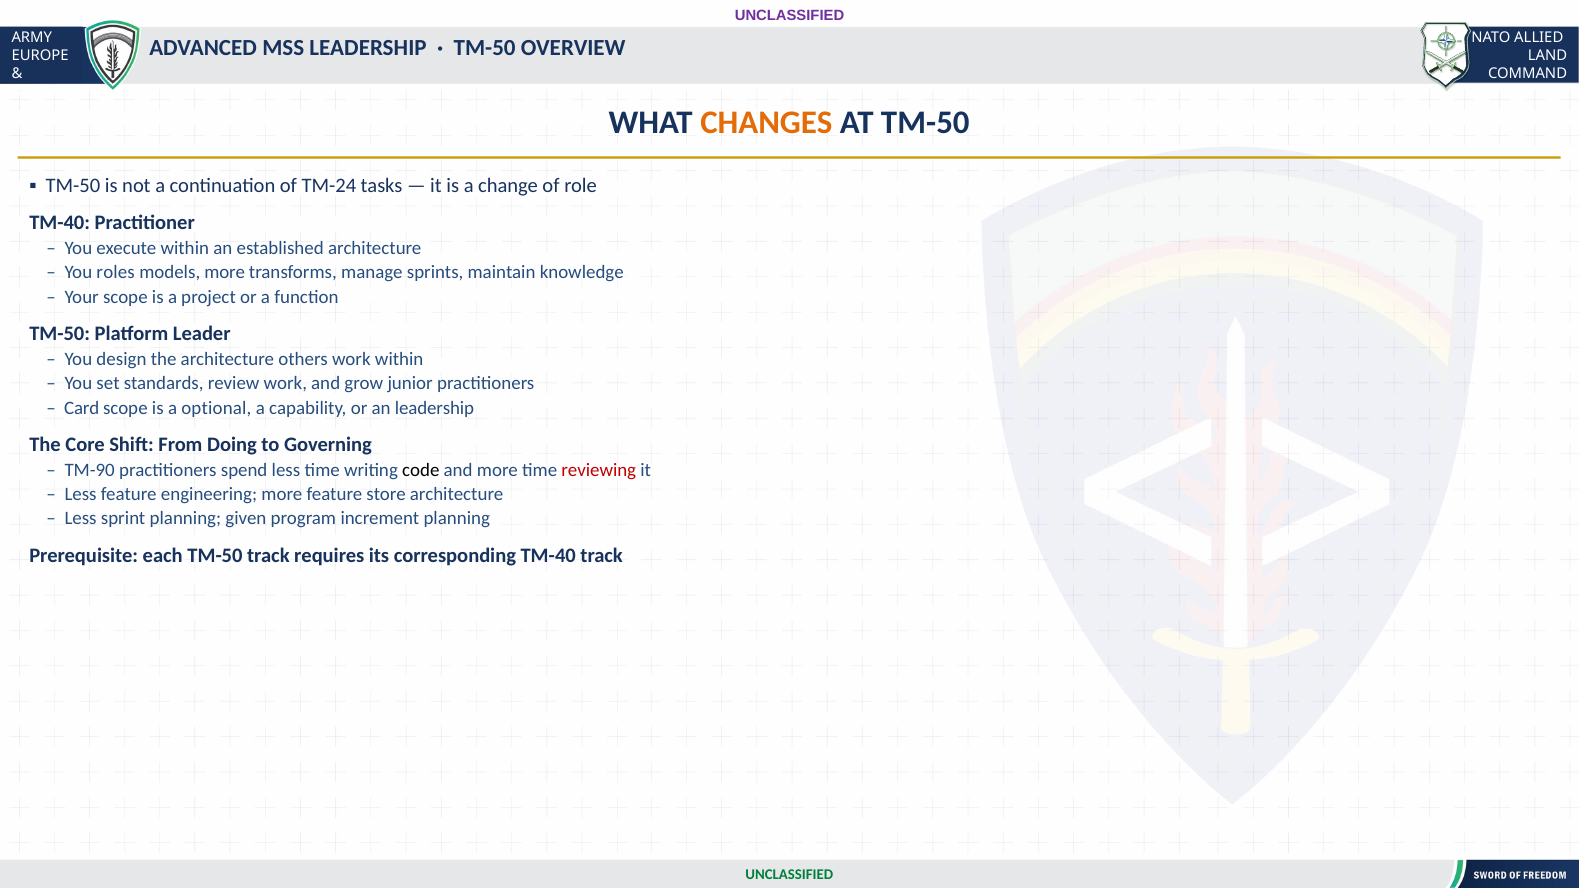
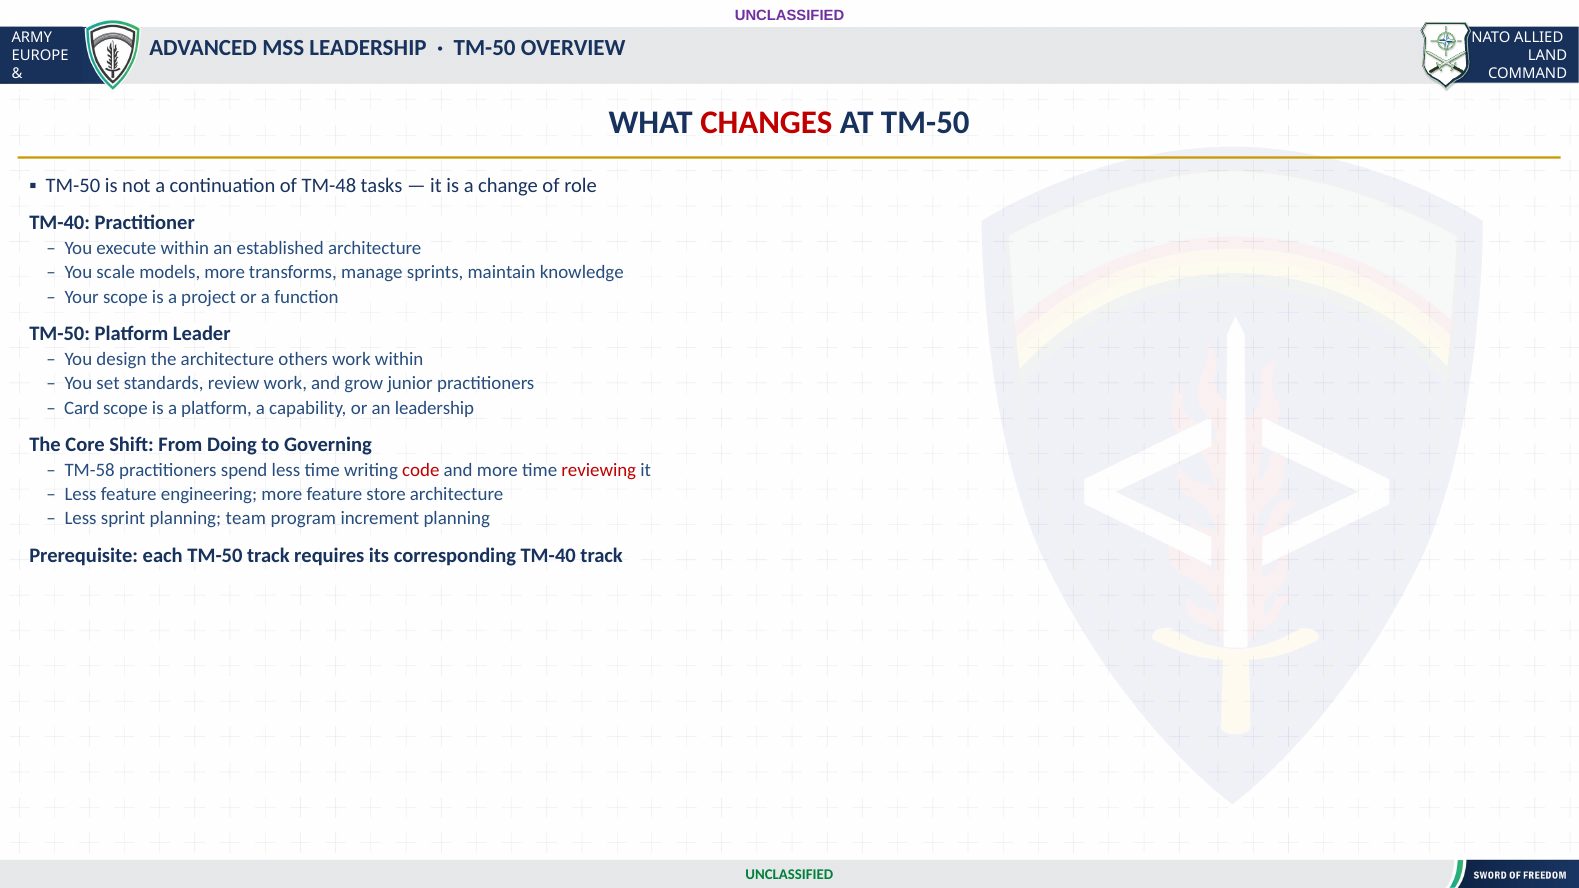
CHANGES colour: orange -> red
TM-24: TM-24 -> TM-48
roles: roles -> scale
a optional: optional -> platform
TM-90: TM-90 -> TM-58
code colour: black -> red
given: given -> team
